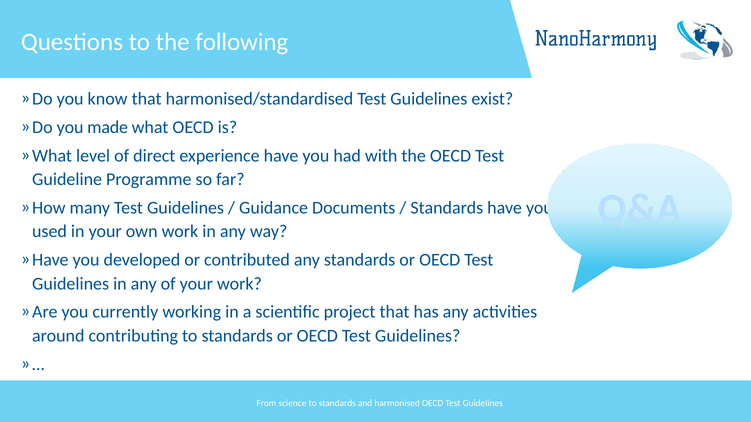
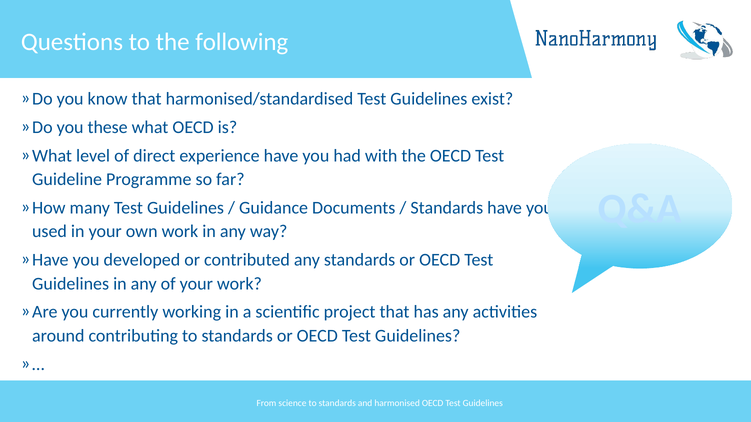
made: made -> these
